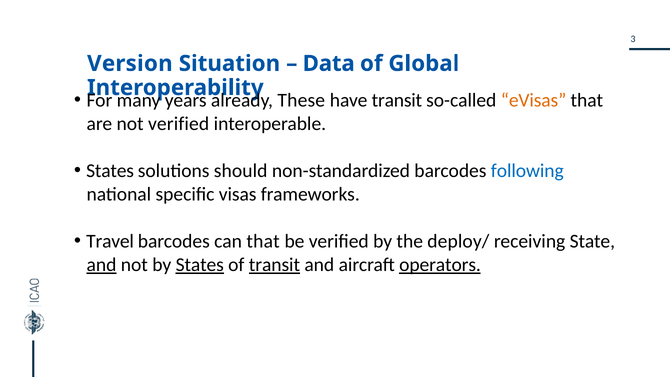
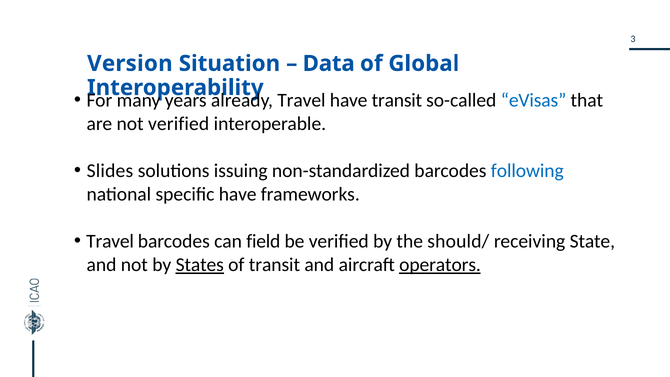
These at (301, 100): These -> Travel
eVisas colour: orange -> blue
States at (110, 171): States -> Slides
should: should -> issuing
specific visas: visas -> have
can that: that -> field
deploy/: deploy/ -> should/
and at (102, 265) underline: present -> none
transit at (274, 265) underline: present -> none
